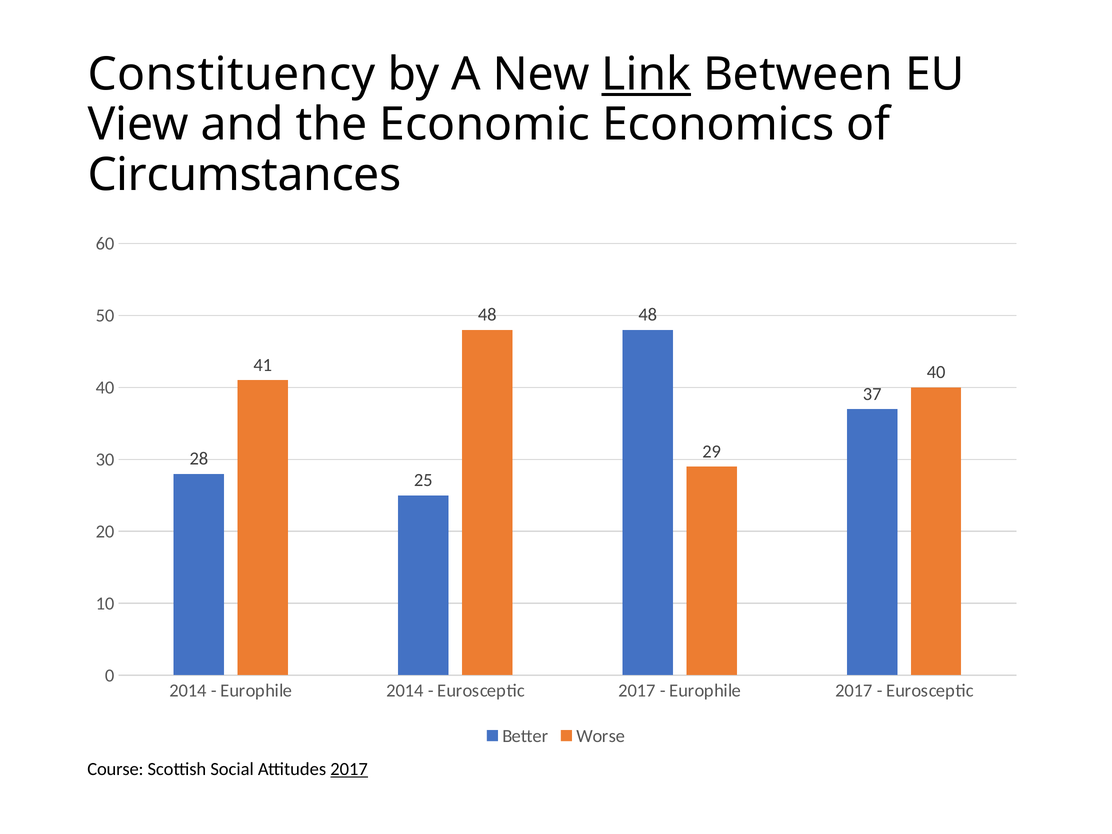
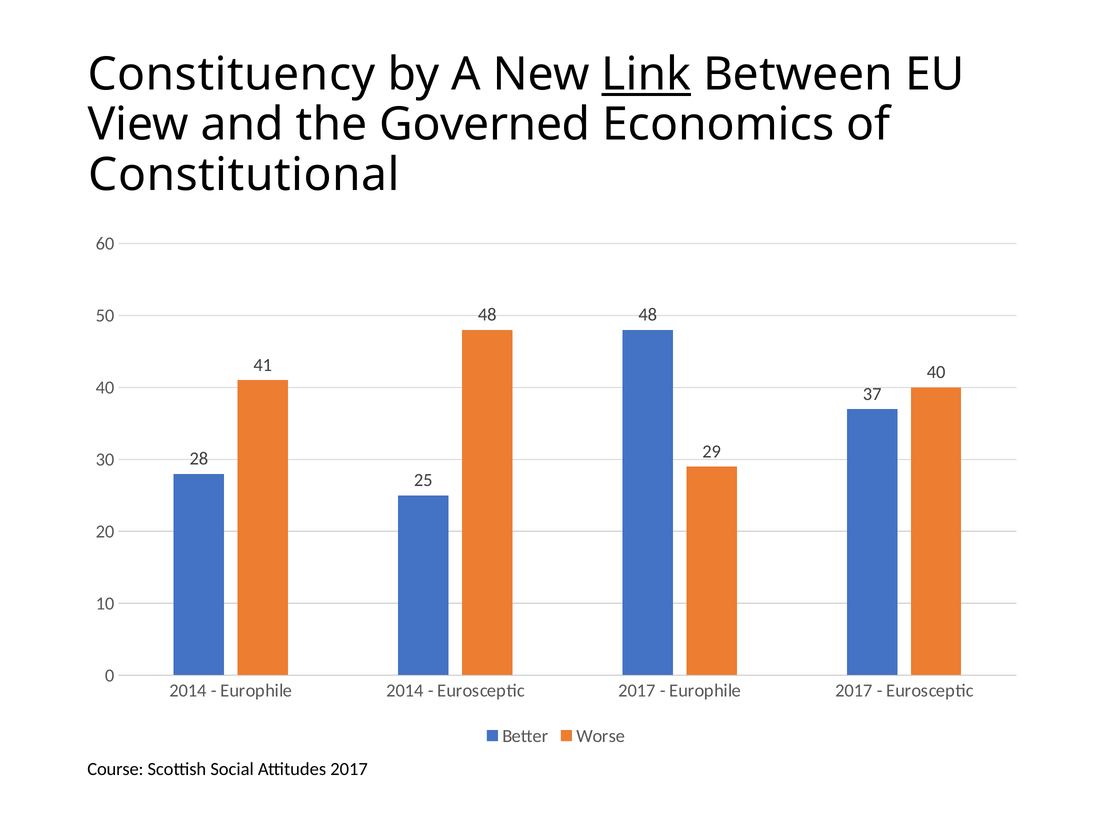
Economic: Economic -> Governed
Circumstances: Circumstances -> Constitutional
2017 at (349, 769) underline: present -> none
